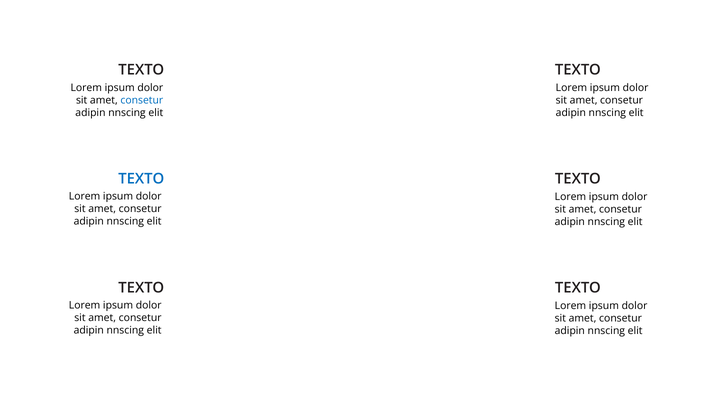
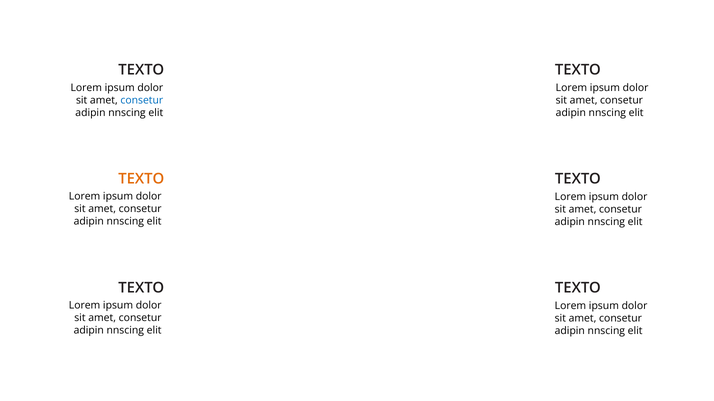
TEXTO at (141, 179) colour: blue -> orange
